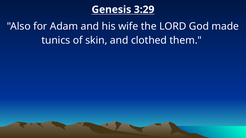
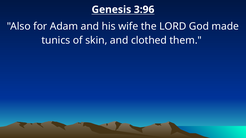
3:29: 3:29 -> 3:96
